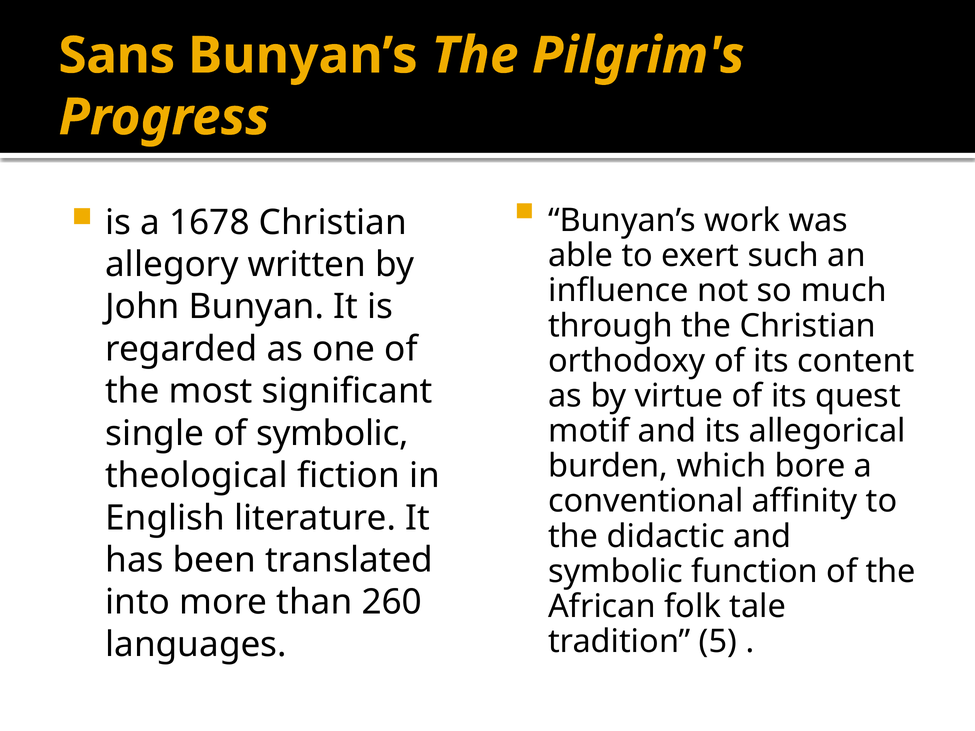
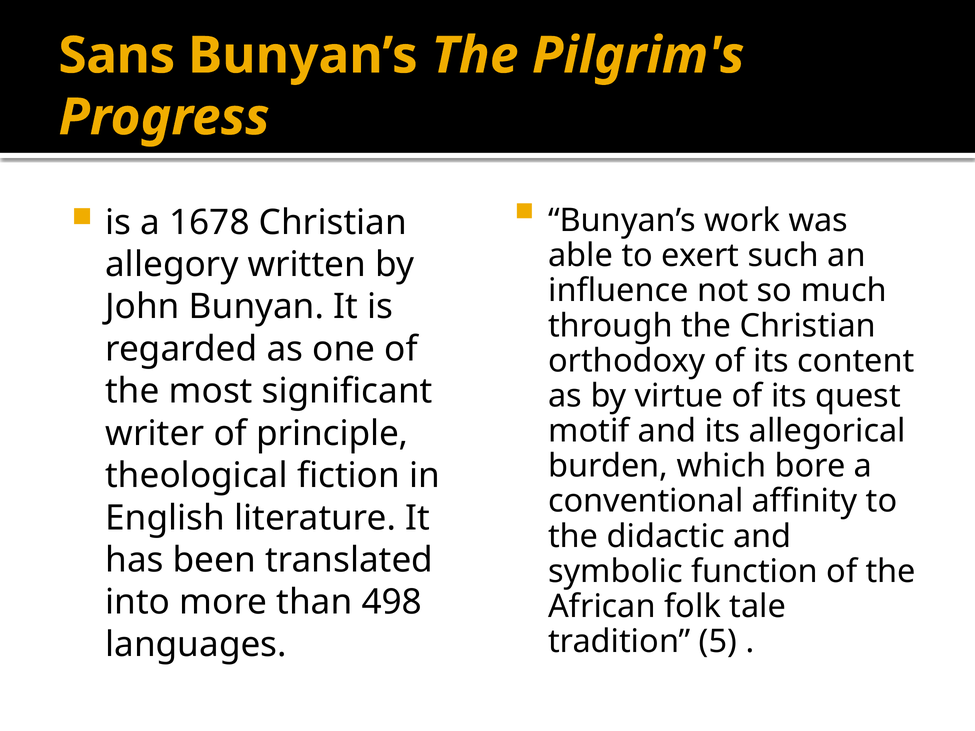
single: single -> writer
of symbolic: symbolic -> principle
260: 260 -> 498
